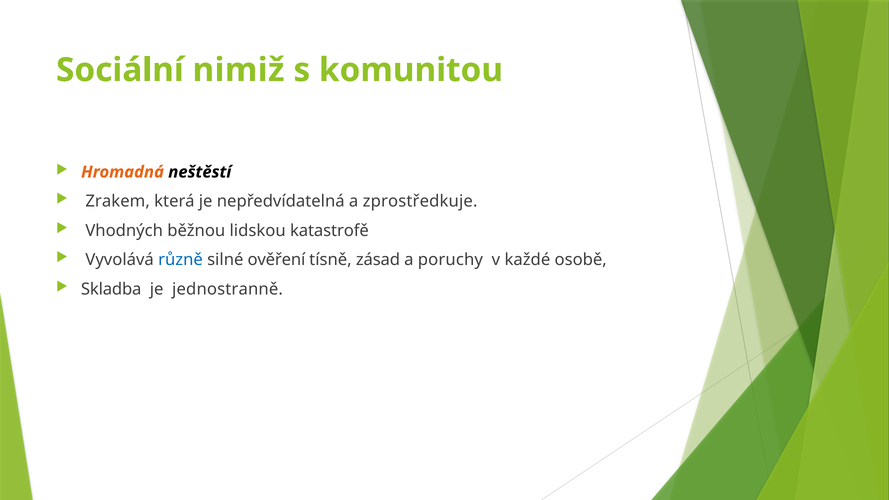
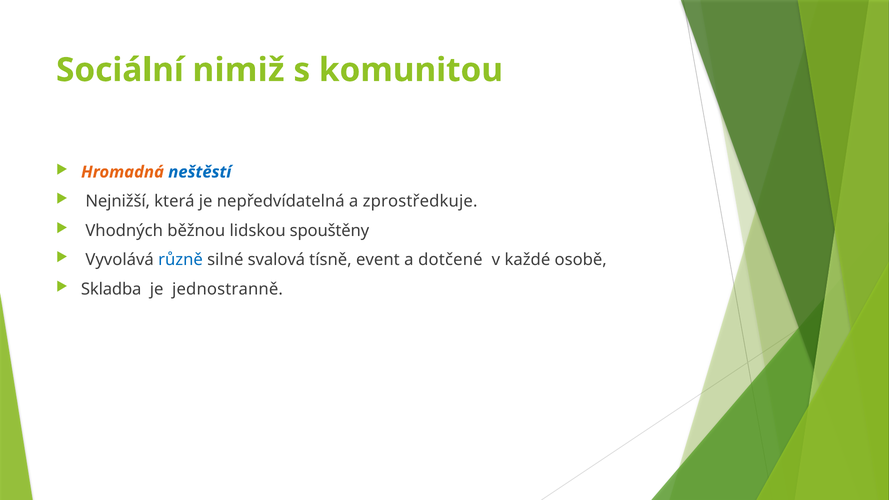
neštěstí colour: black -> blue
Zrakem: Zrakem -> Nejnižší
katastrofě: katastrofě -> spouštěny
ověření: ověření -> svalová
zásad: zásad -> event
poruchy: poruchy -> dotčené
